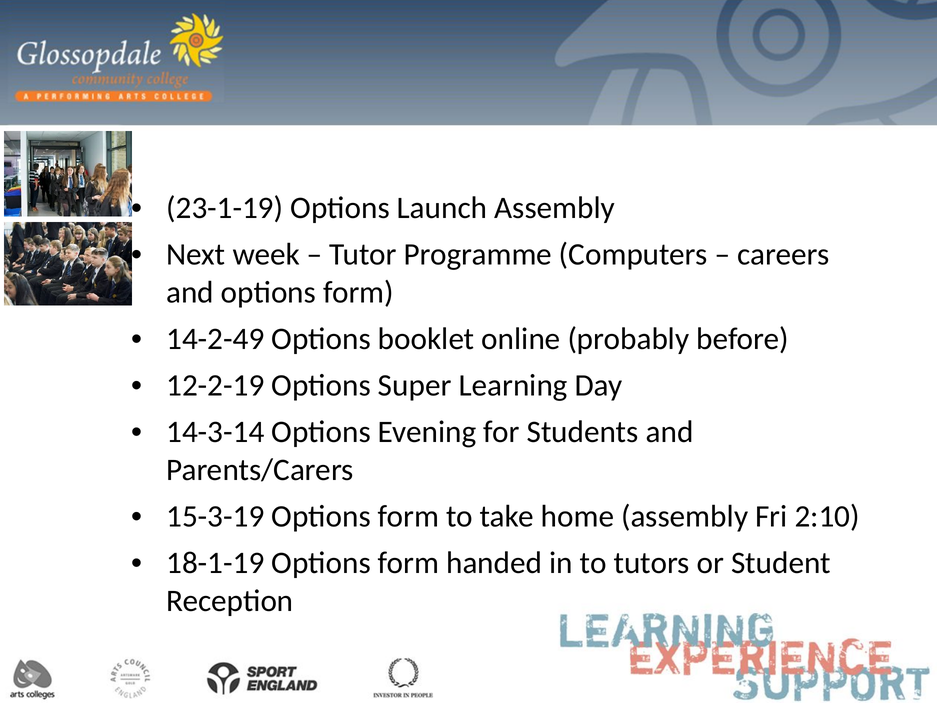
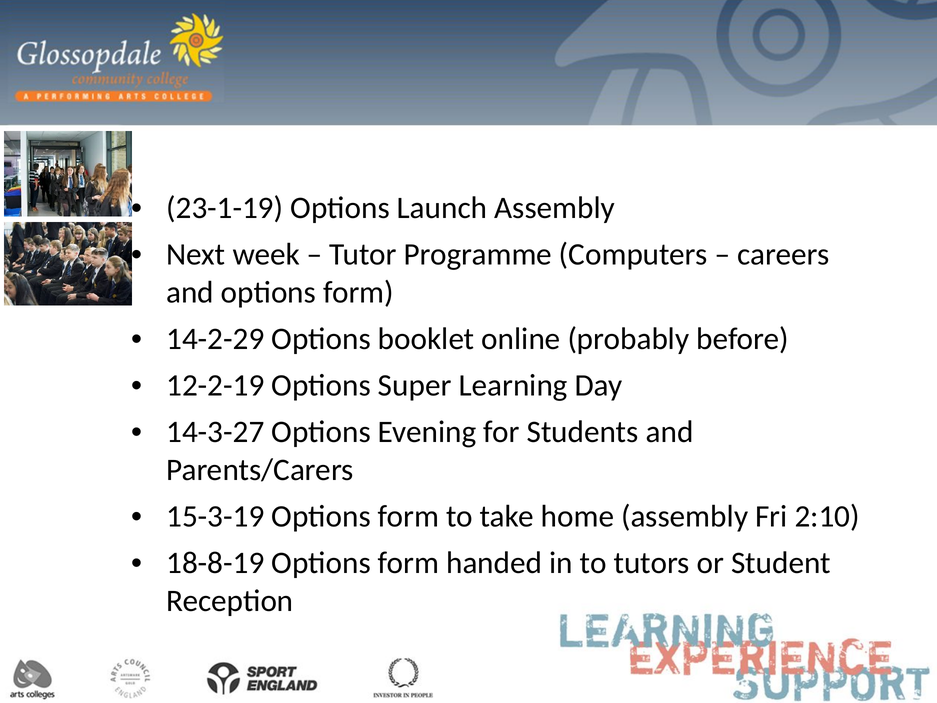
14-2-49: 14-2-49 -> 14-2-29
14-3-14: 14-3-14 -> 14-3-27
18-1-19: 18-1-19 -> 18-8-19
